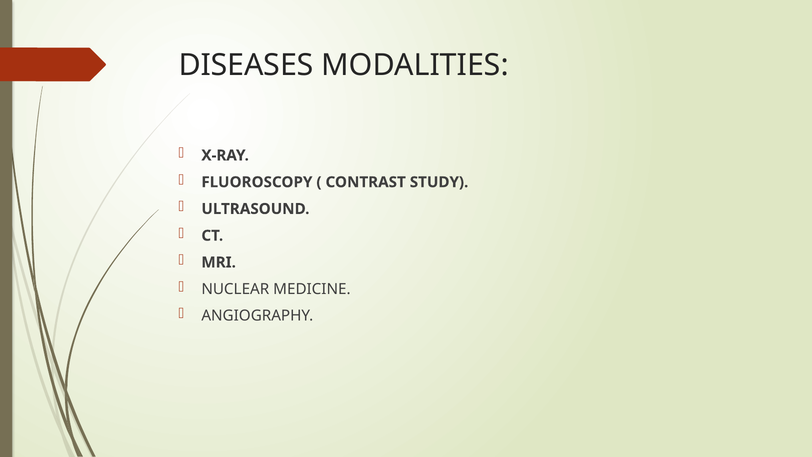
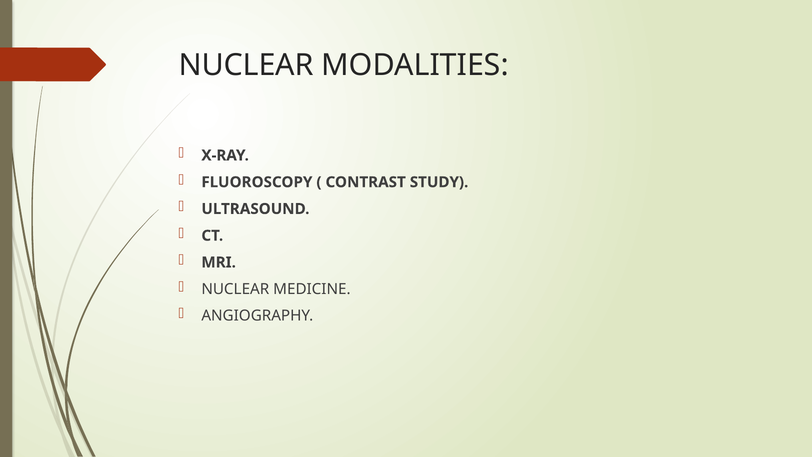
DISEASES at (246, 65): DISEASES -> NUCLEAR
